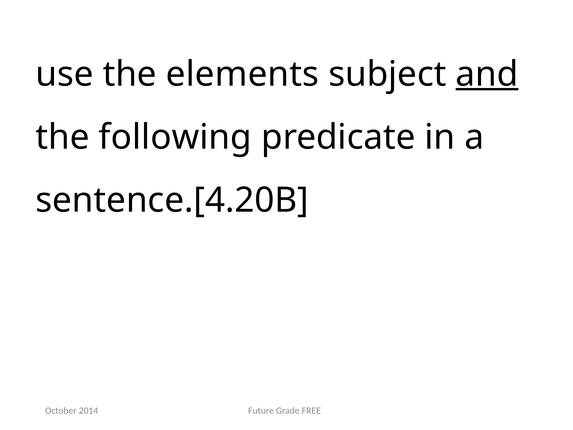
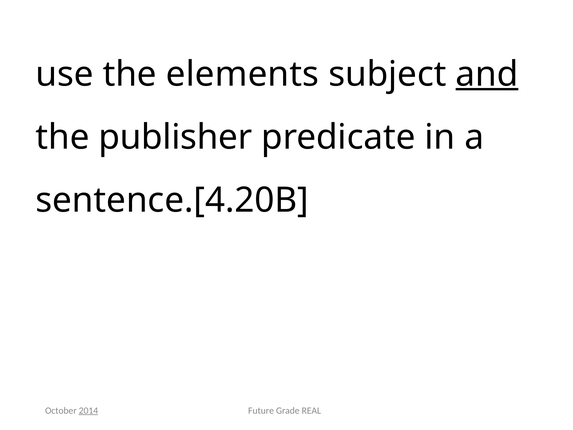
following: following -> publisher
FREE: FREE -> REAL
2014 underline: none -> present
